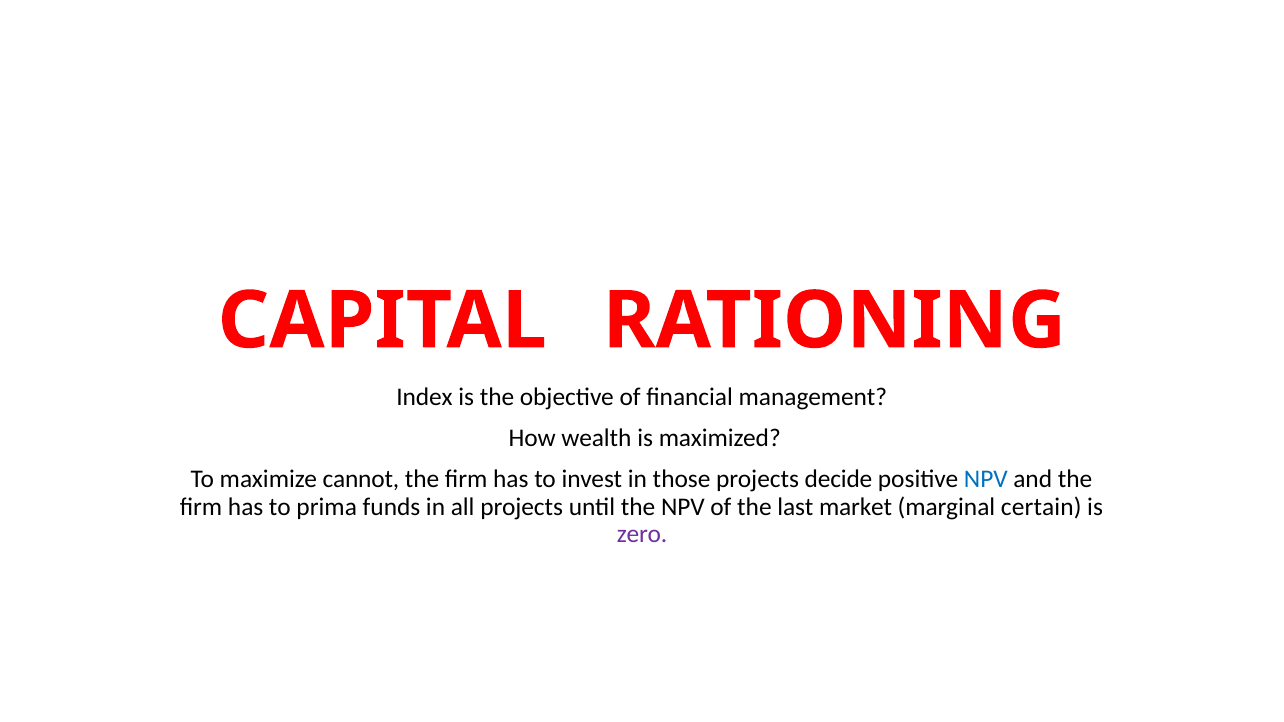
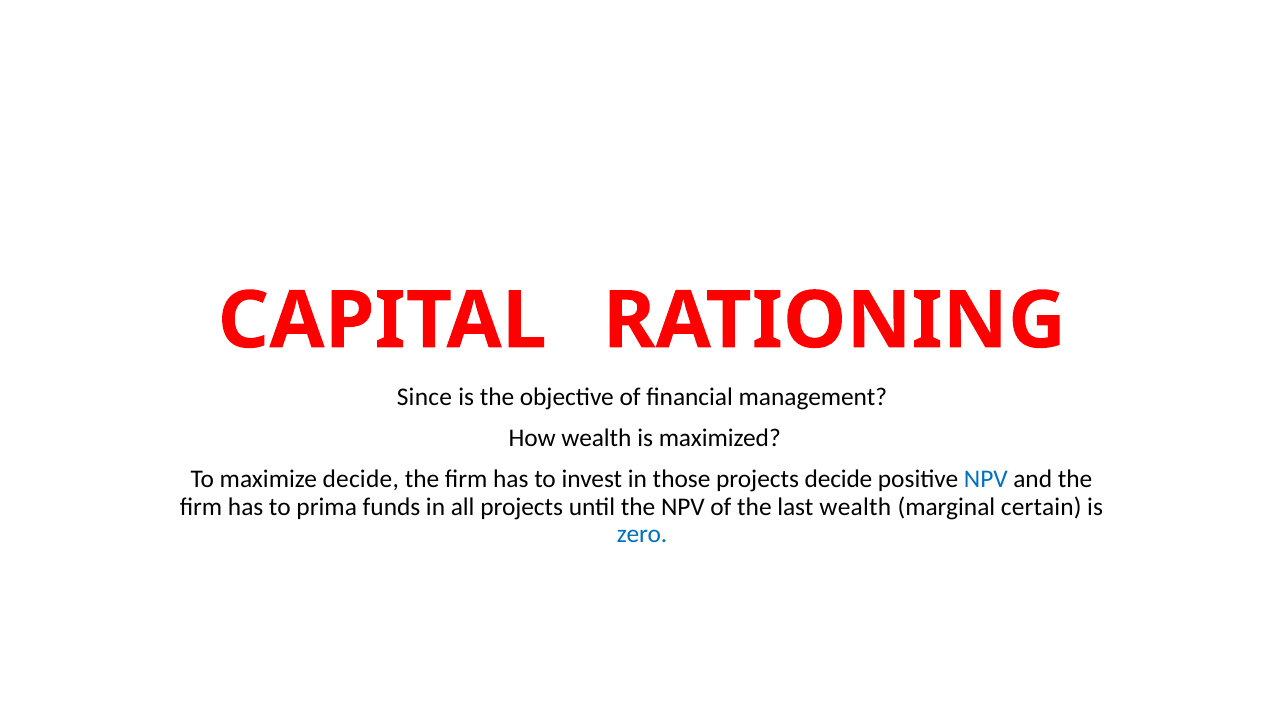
Index: Index -> Since
maximize cannot: cannot -> decide
last market: market -> wealth
zero colour: purple -> blue
